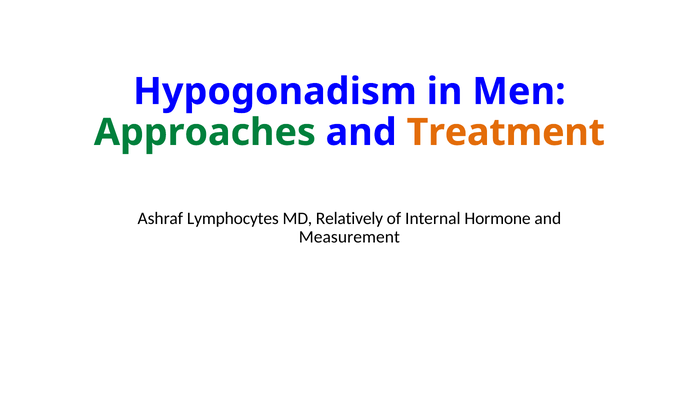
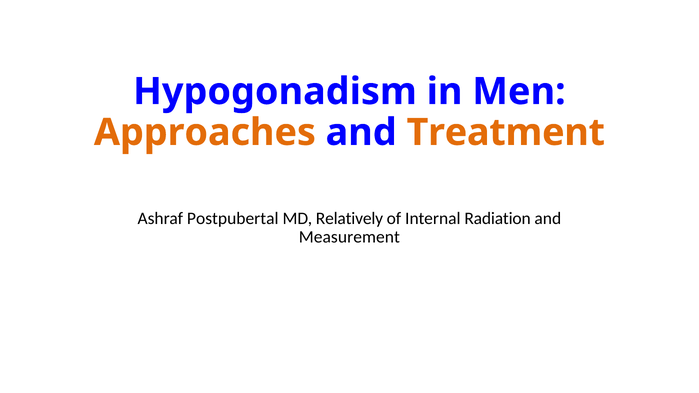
Approaches colour: green -> orange
Lymphocytes: Lymphocytes -> Postpubertal
Hormone: Hormone -> Radiation
